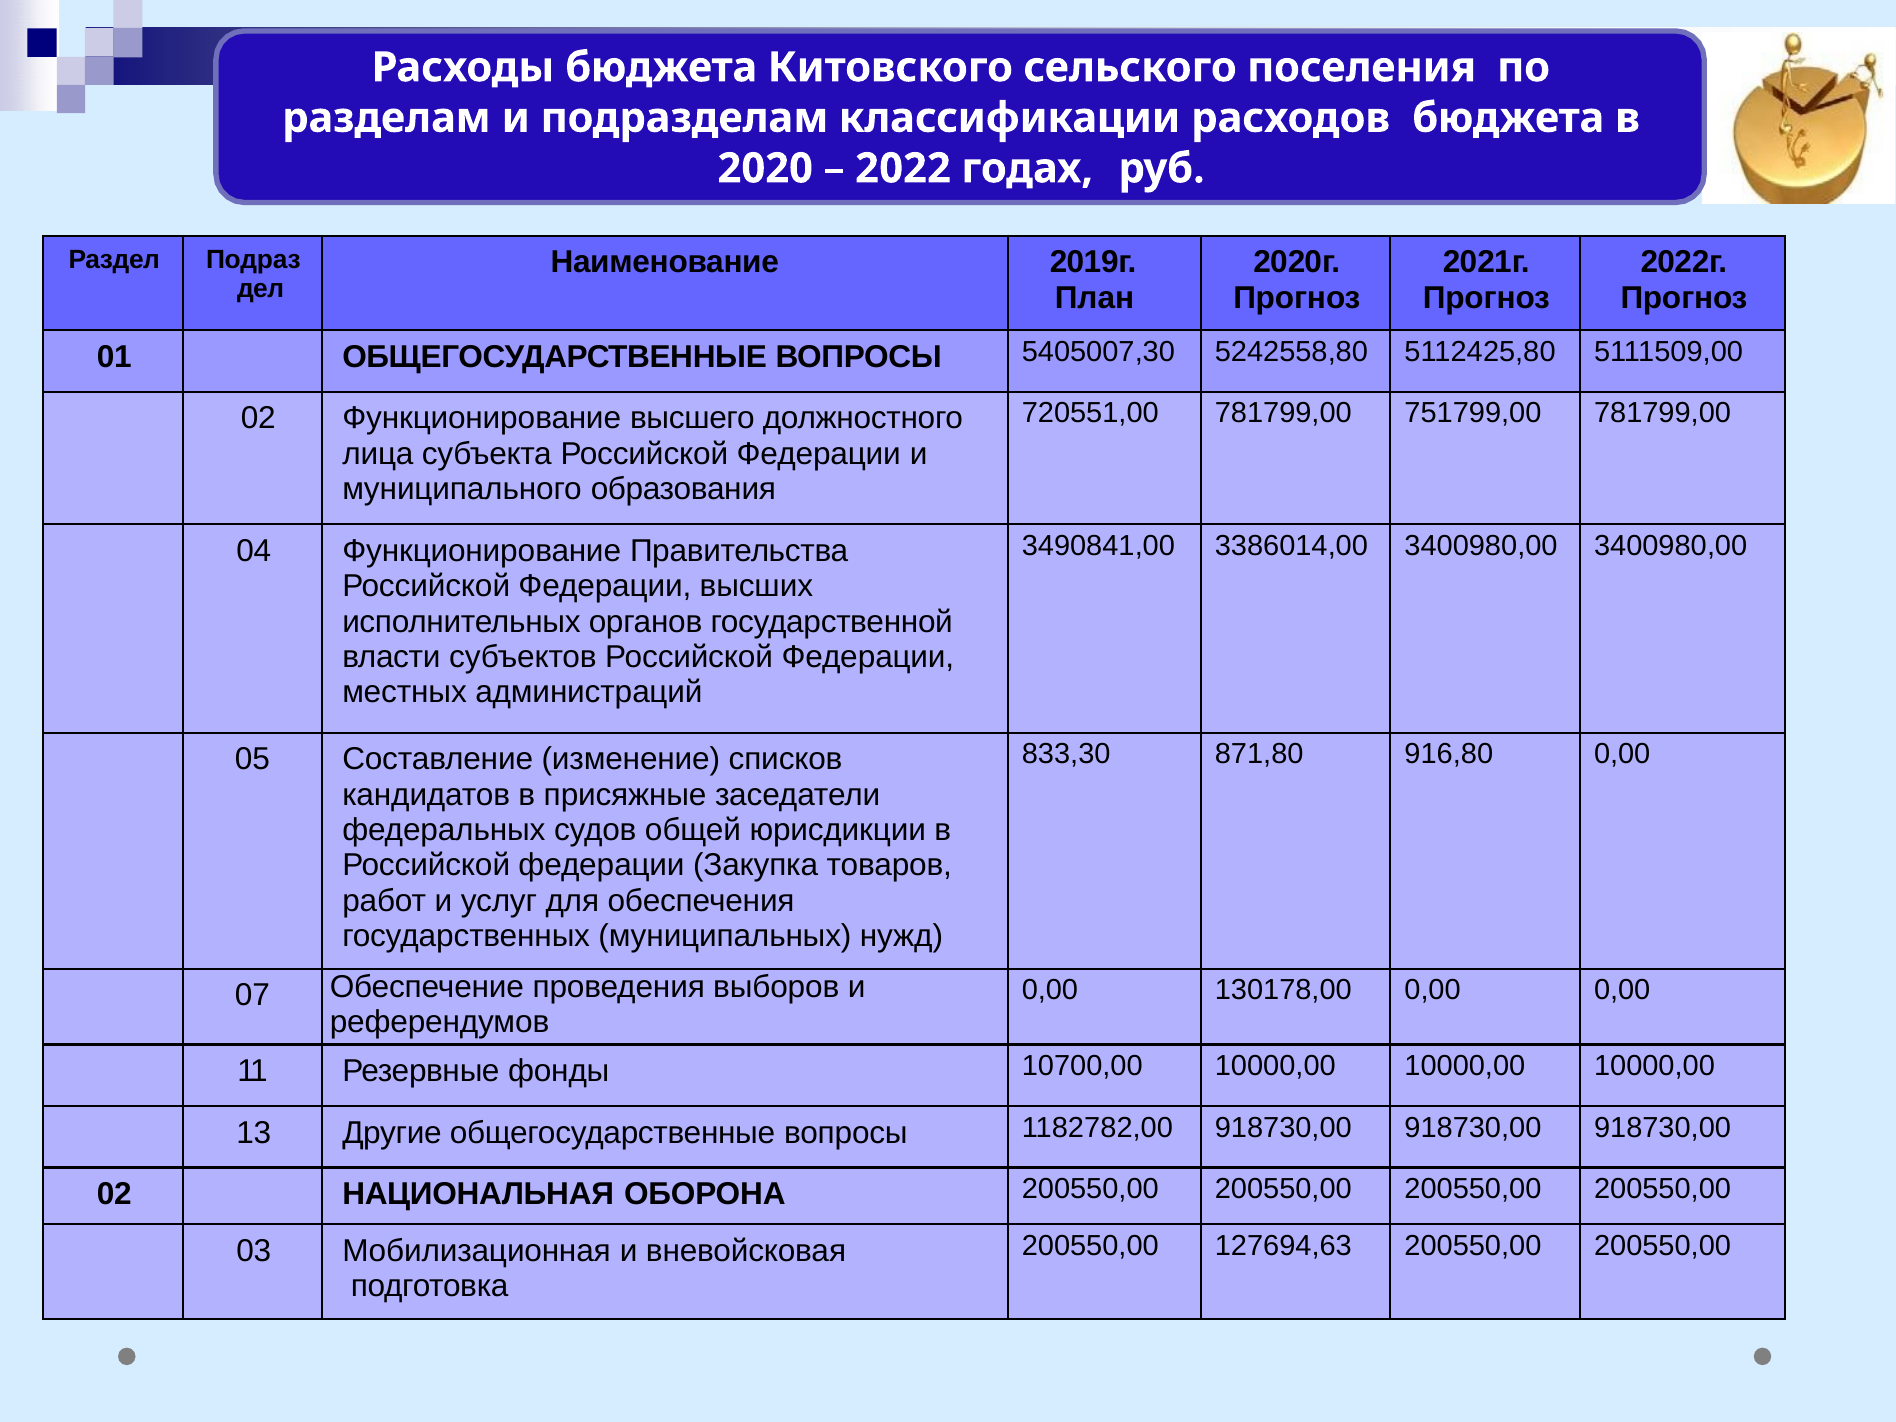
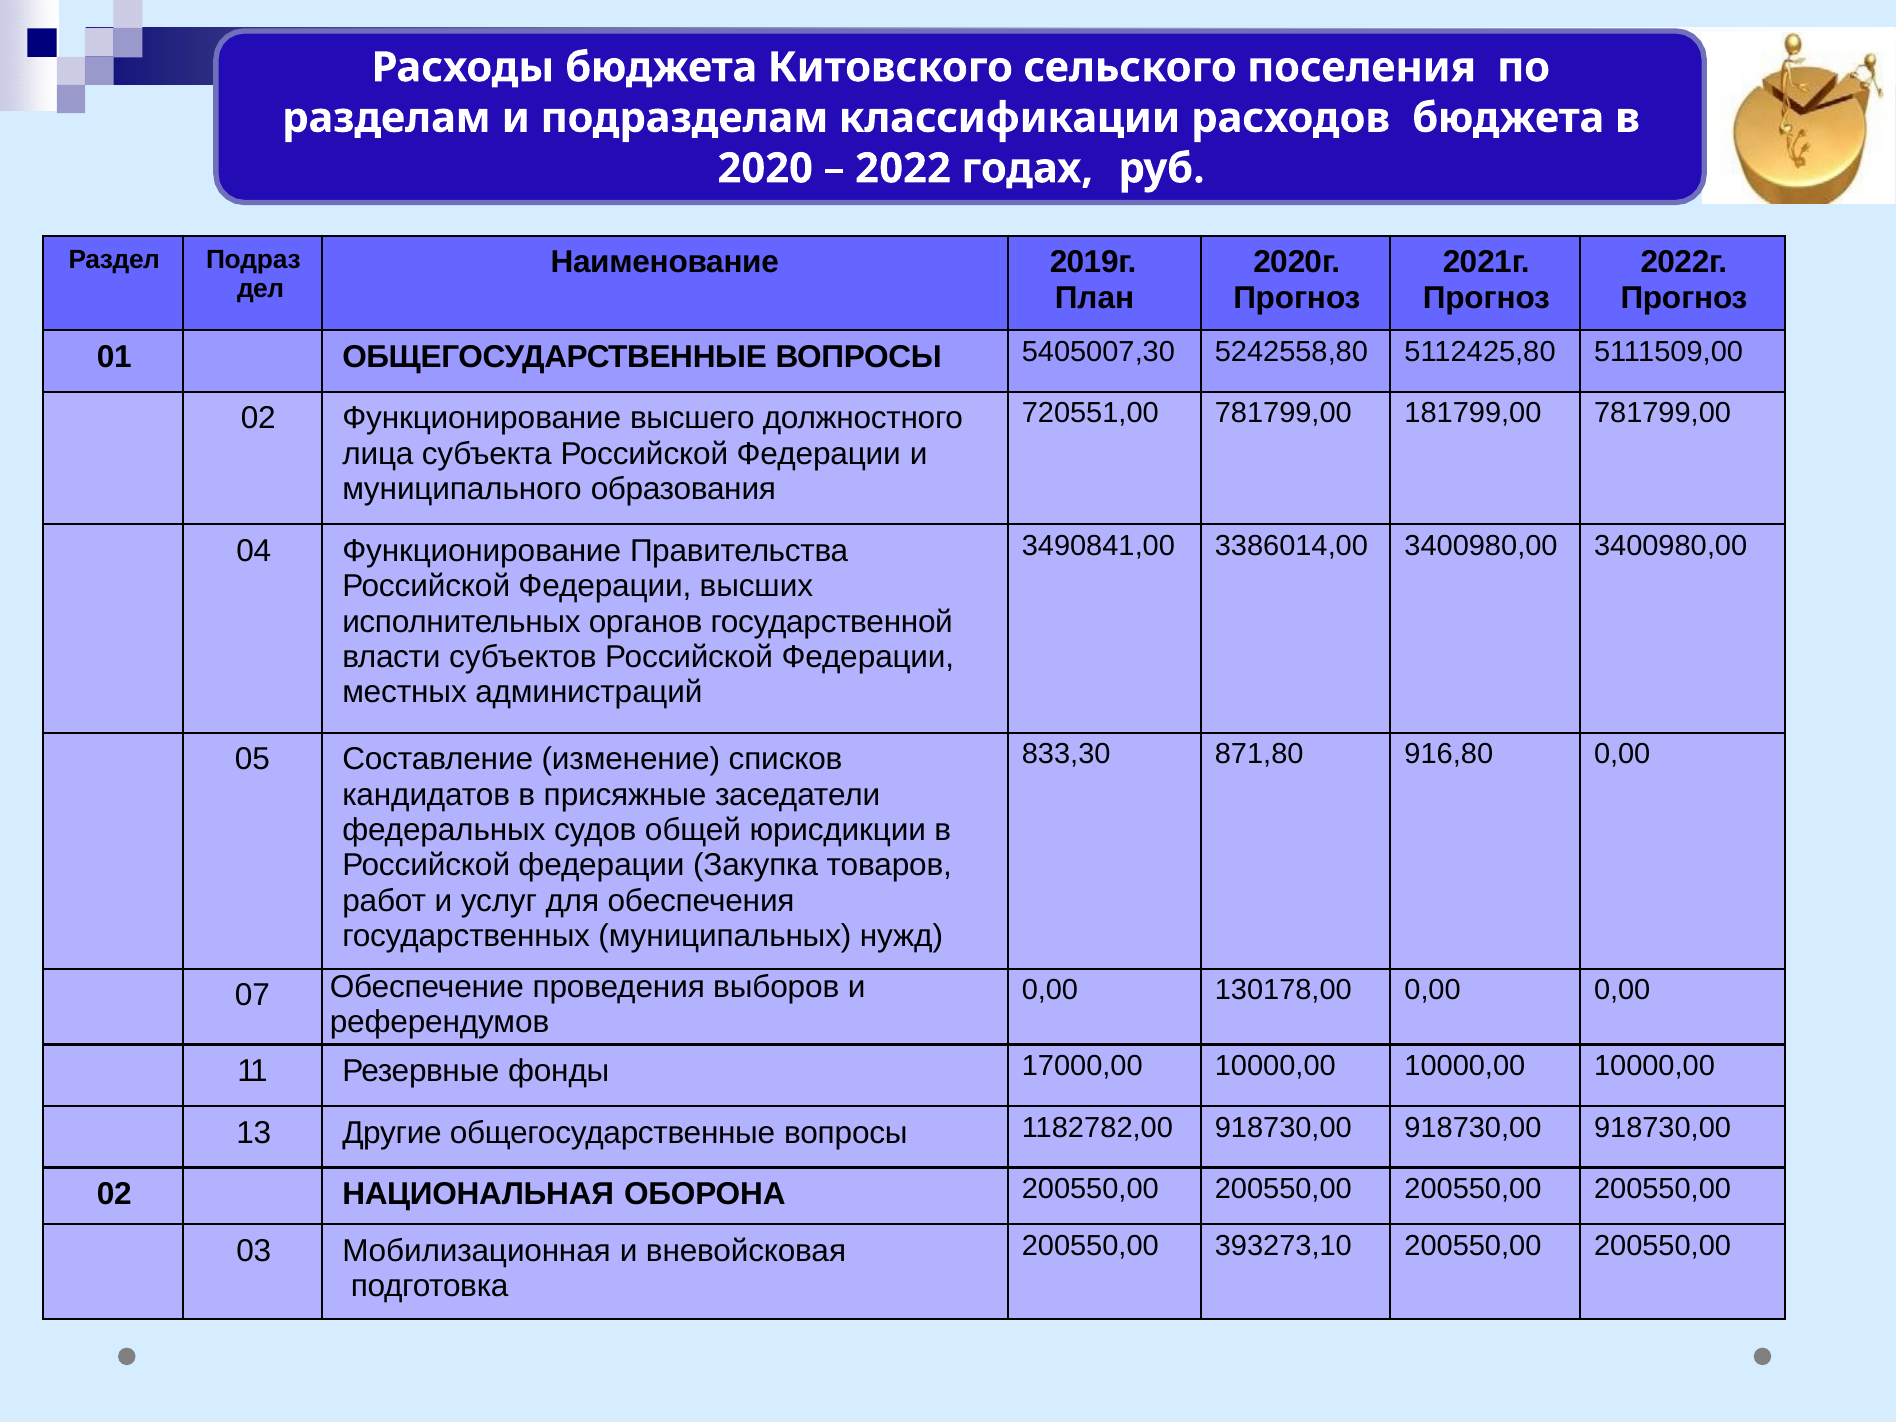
751799,00: 751799,00 -> 181799,00
10700,00: 10700,00 -> 17000,00
127694,63: 127694,63 -> 393273,10
